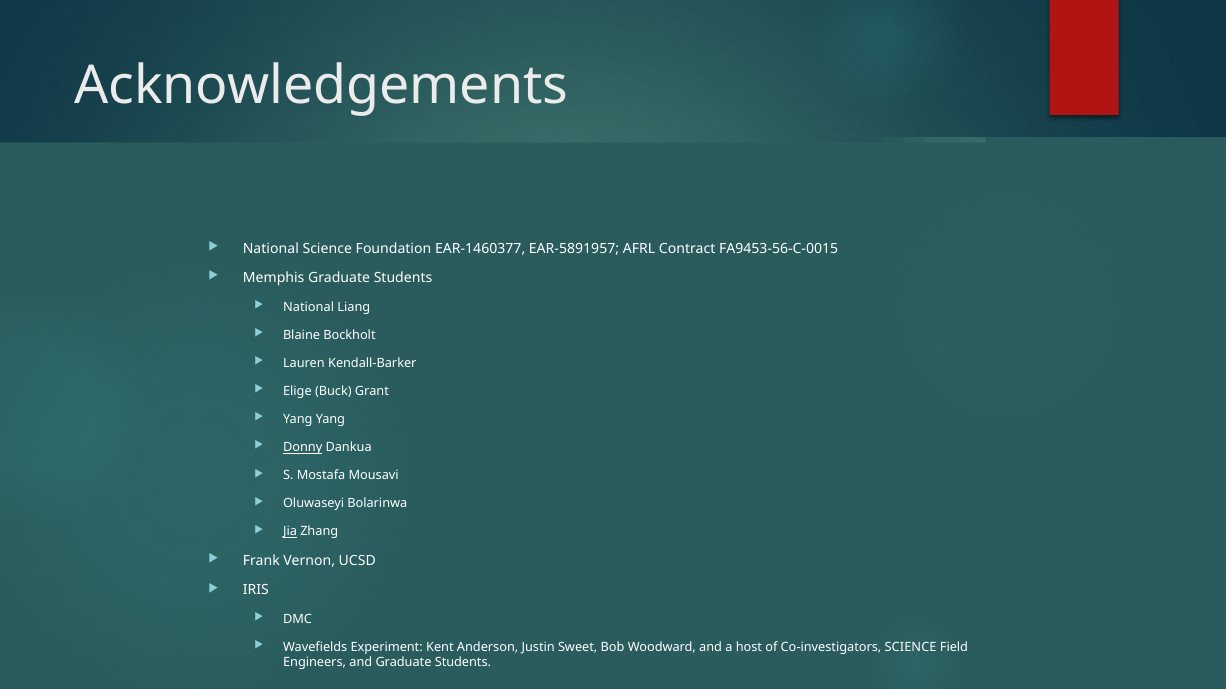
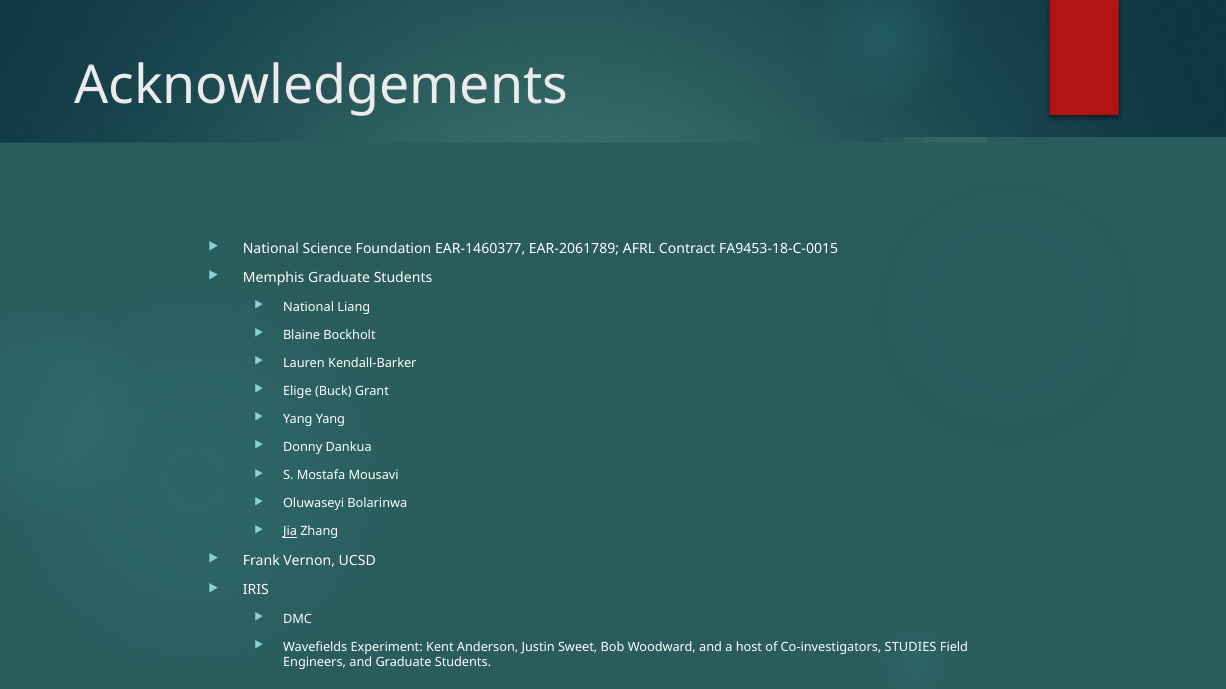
EAR-5891957: EAR-5891957 -> EAR-2061789
FA9453-56-C-0015: FA9453-56-C-0015 -> FA9453-18-C-0015
Donny underline: present -> none
Co-investigators SCIENCE: SCIENCE -> STUDIES
